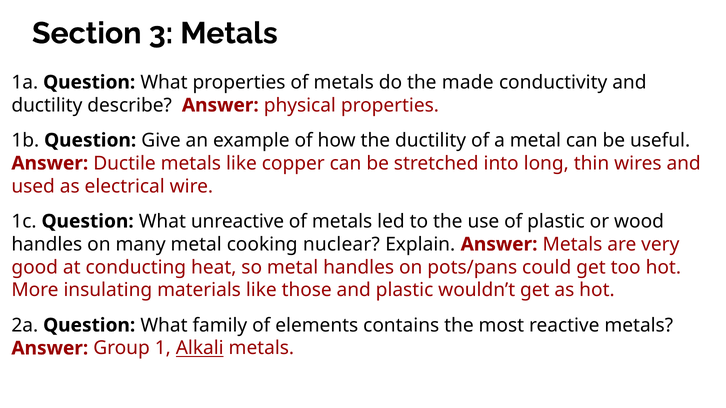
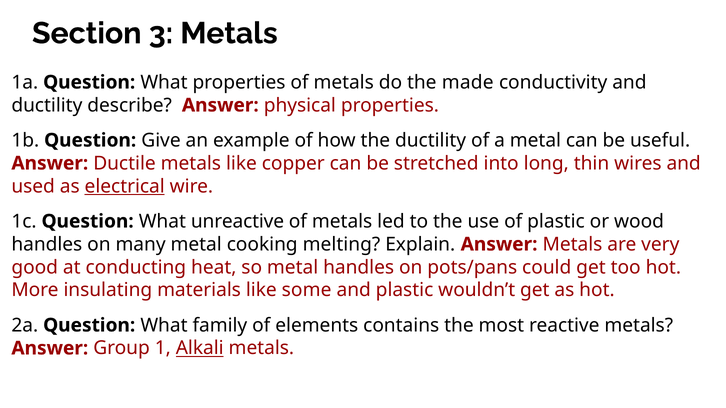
electrical underline: none -> present
nuclear: nuclear -> melting
those: those -> some
